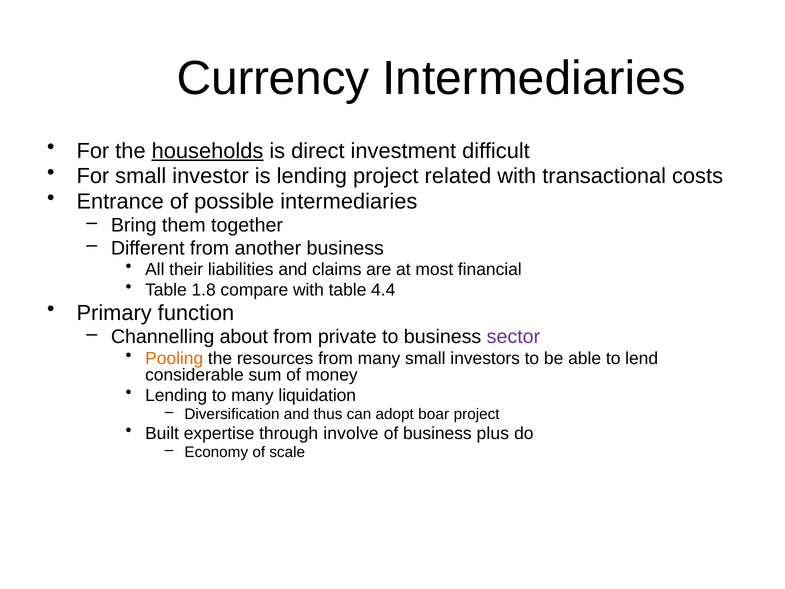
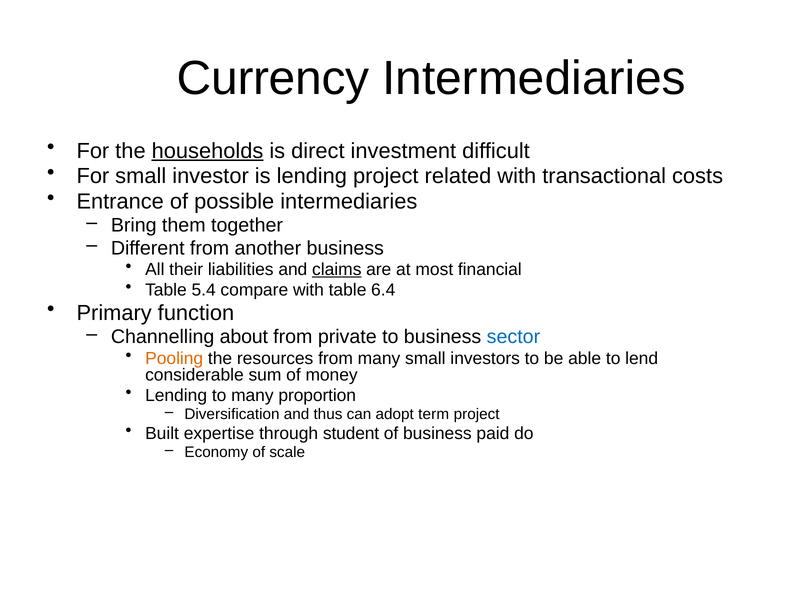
claims underline: none -> present
1.8: 1.8 -> 5.4
4.4: 4.4 -> 6.4
sector colour: purple -> blue
liquidation: liquidation -> proportion
boar: boar -> term
involve: involve -> student
plus: plus -> paid
